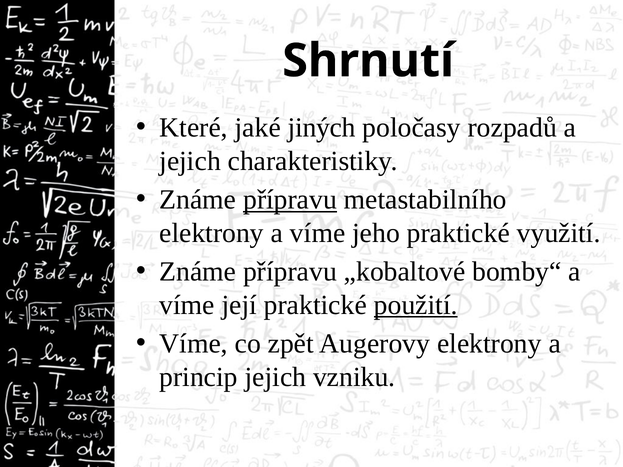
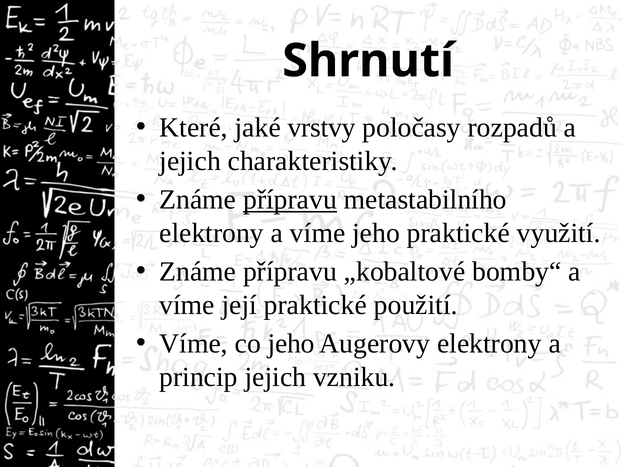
jiných: jiných -> vrstvy
použití underline: present -> none
co zpět: zpět -> jeho
